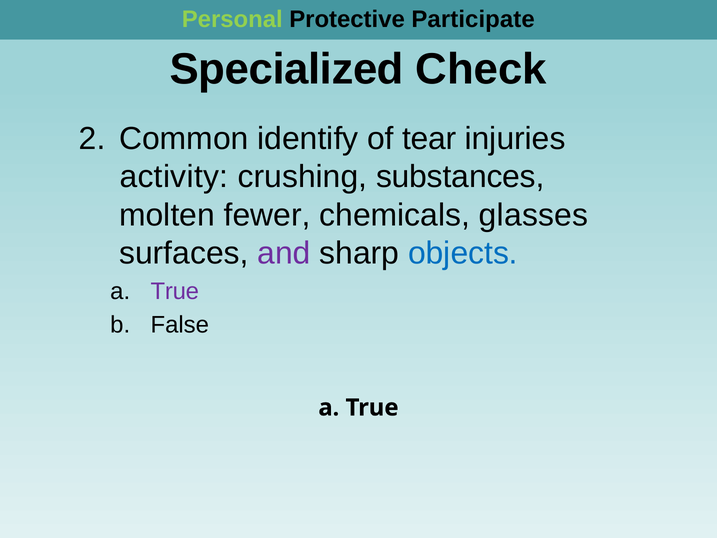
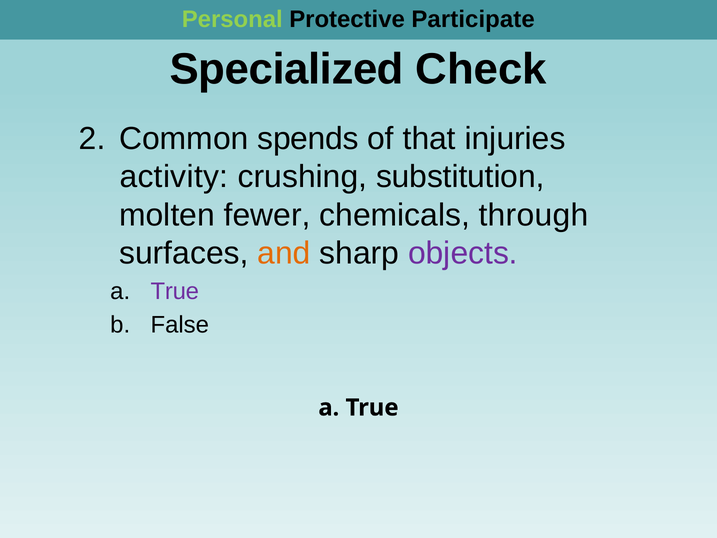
identify: identify -> spends
tear: tear -> that
substances: substances -> substitution
glasses: glasses -> through
and colour: purple -> orange
objects colour: blue -> purple
